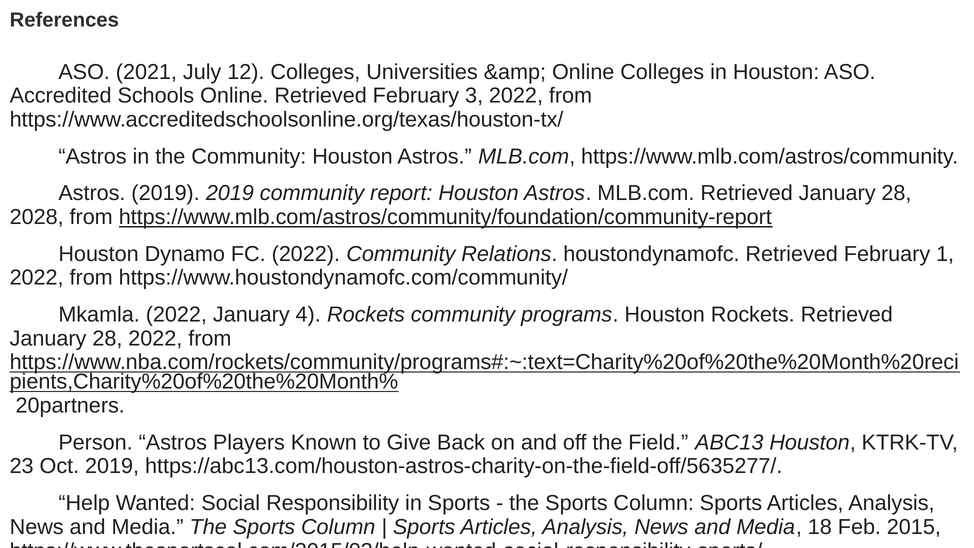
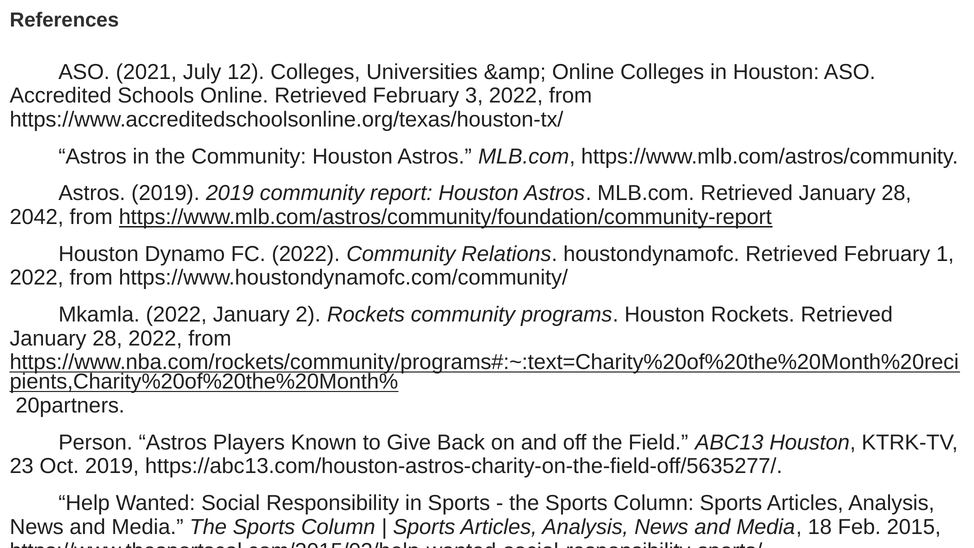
2028: 2028 -> 2042
4: 4 -> 2
